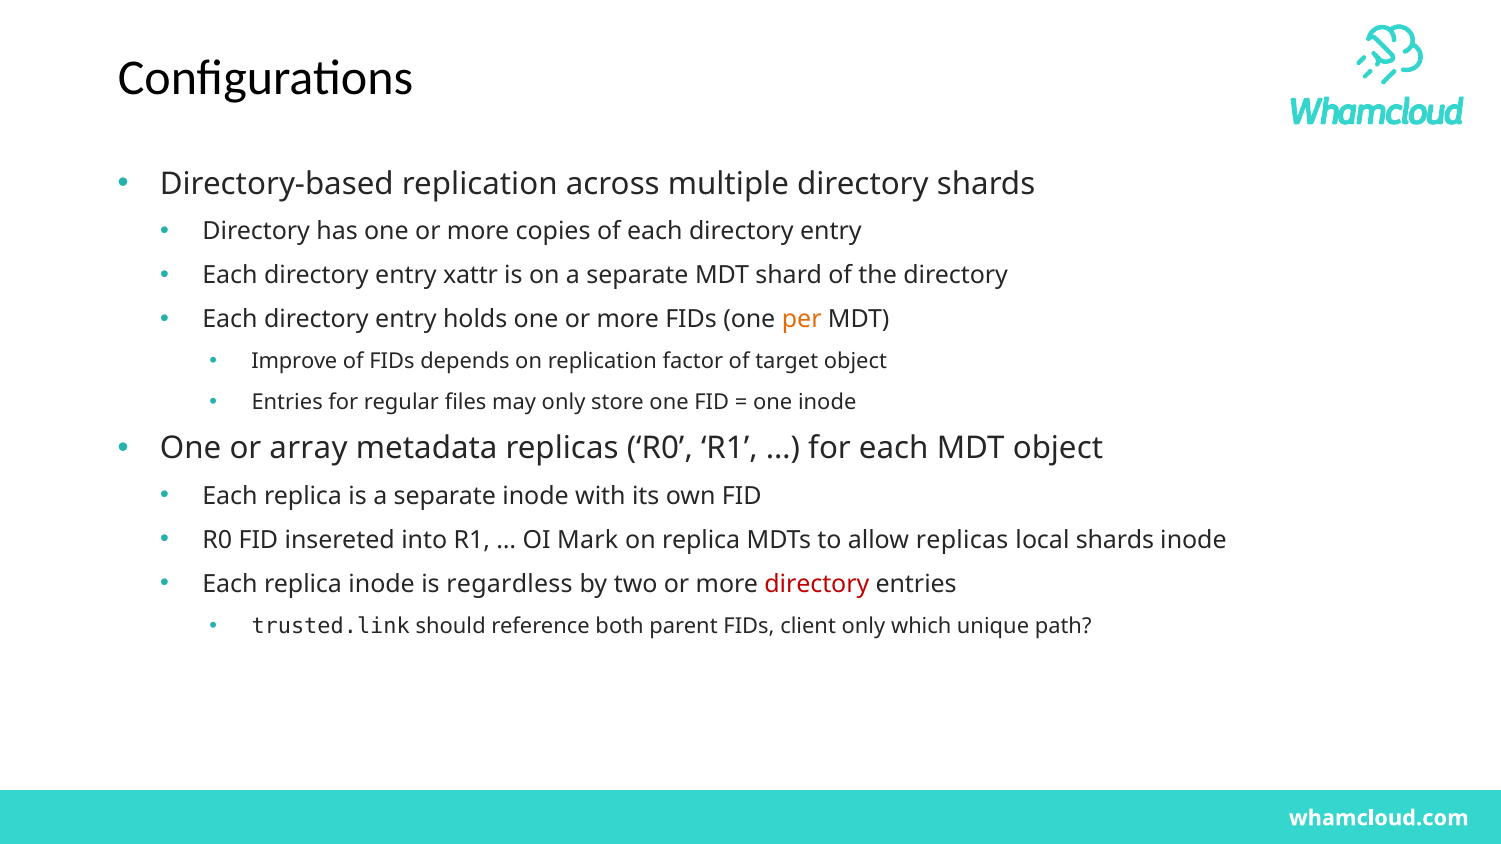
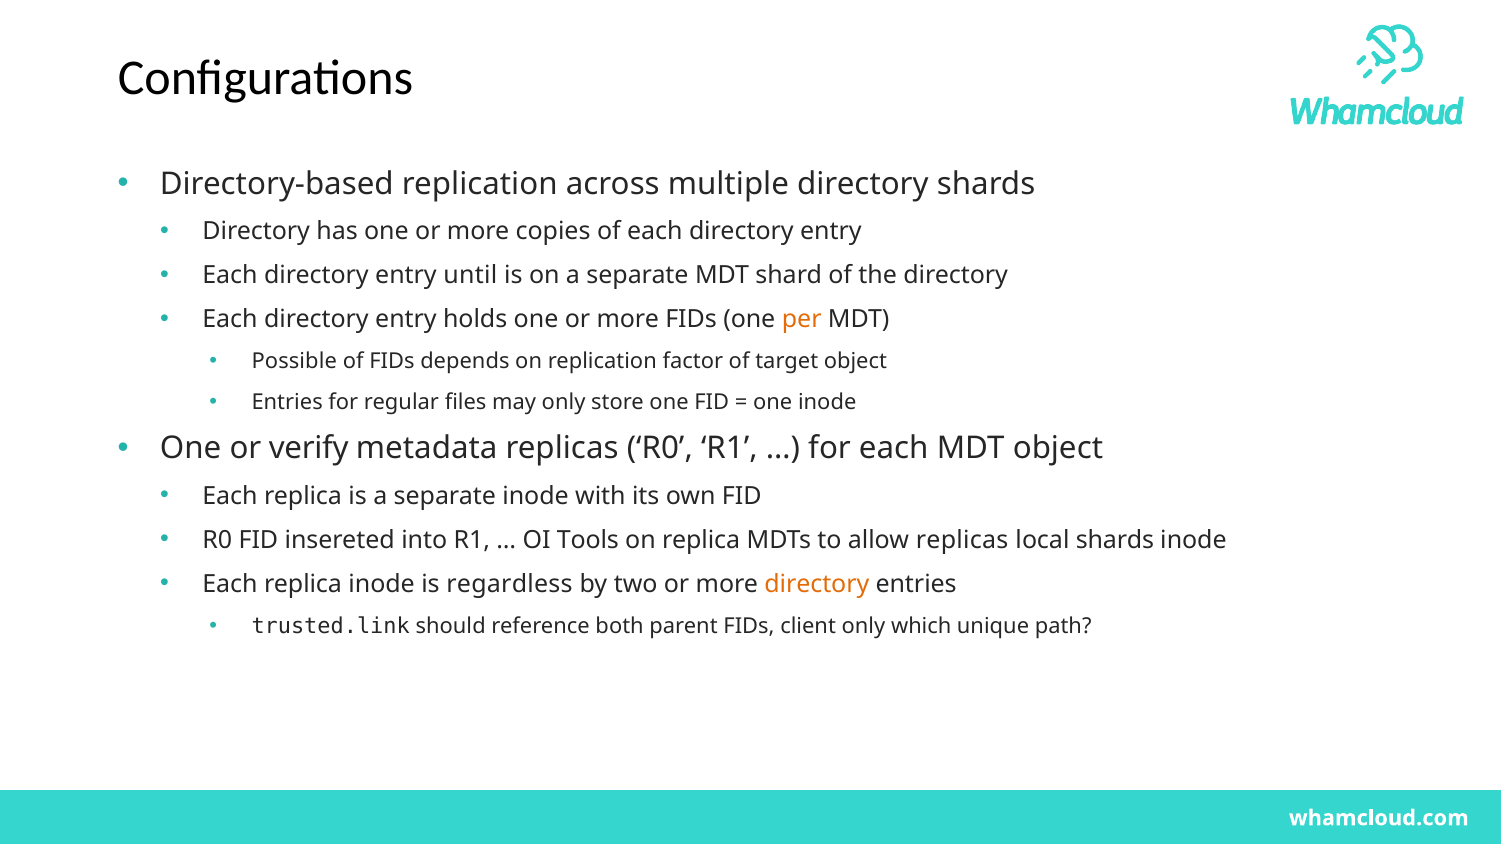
xattr: xattr -> until
Improve: Improve -> Possible
array: array -> verify
Mark: Mark -> Tools
directory at (817, 584) colour: red -> orange
